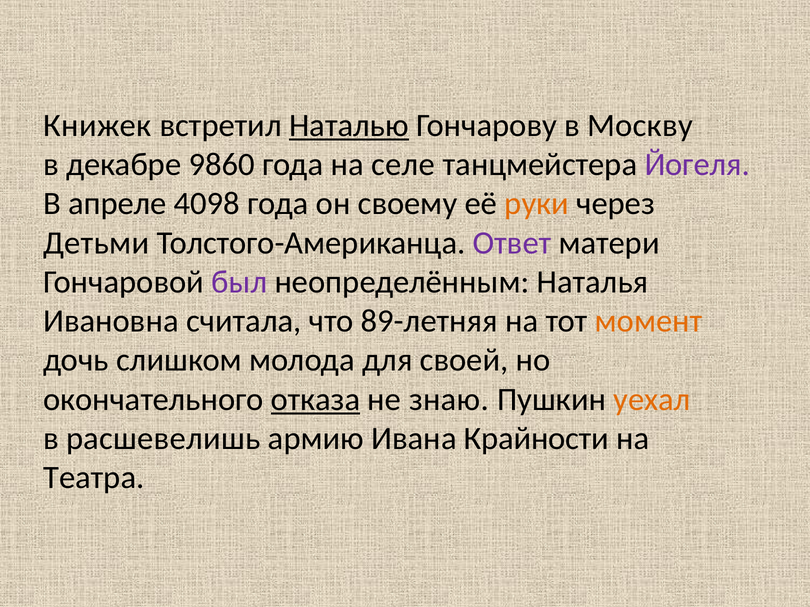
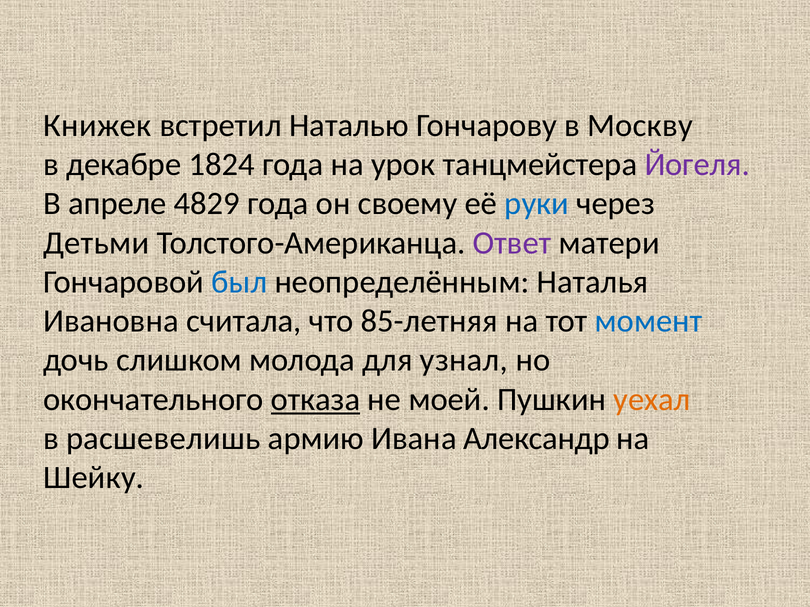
Наталью underline: present -> none
9860: 9860 -> 1824
селе: селе -> урок
4098: 4098 -> 4829
руки colour: orange -> blue
был colour: purple -> blue
89-летняя: 89-летняя -> 85-летняя
момент colour: orange -> blue
своей: своей -> узнал
знаю: знаю -> моей
Крайности: Крайности -> Александр
Театра: Театра -> Шейку
